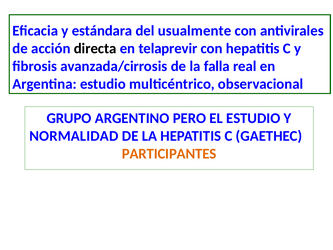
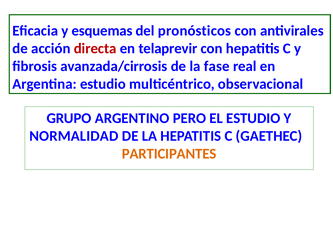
estándara: estándara -> esquemas
usualmente: usualmente -> pronósticos
directa colour: black -> red
falla: falla -> fase
